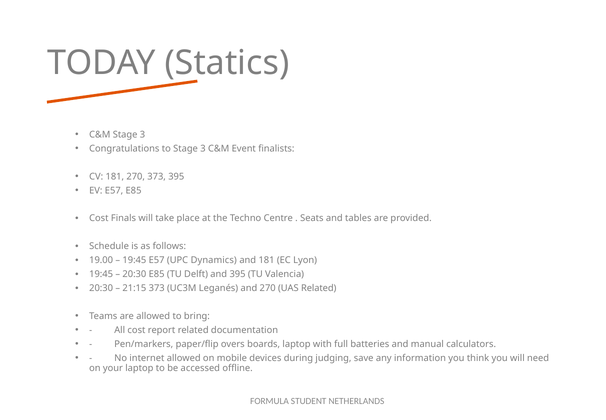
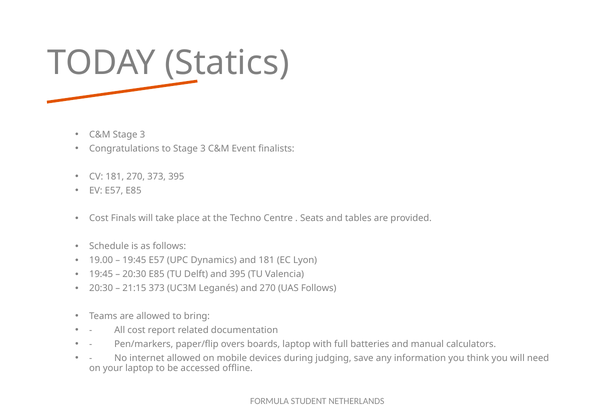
UAS Related: Related -> Follows
